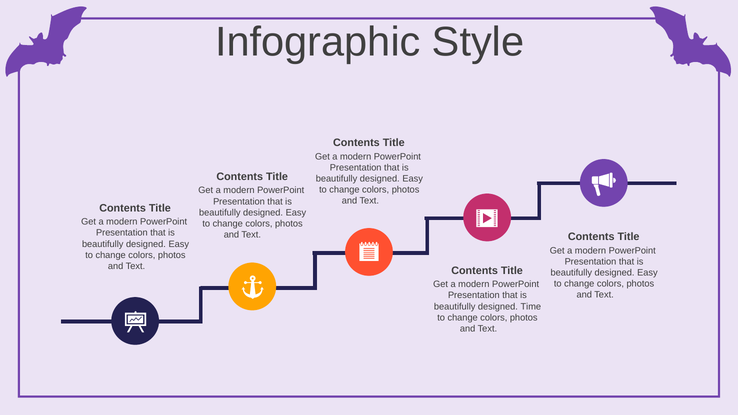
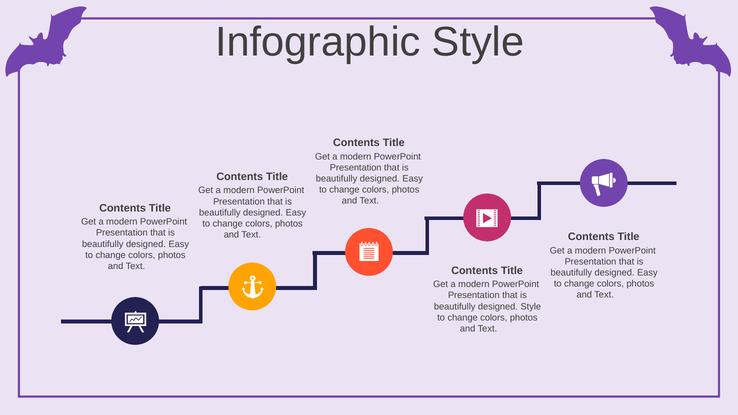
designed Time: Time -> Style
